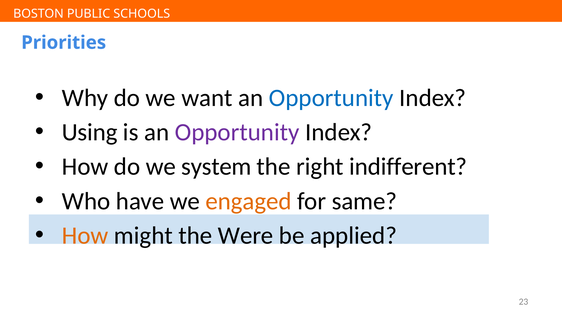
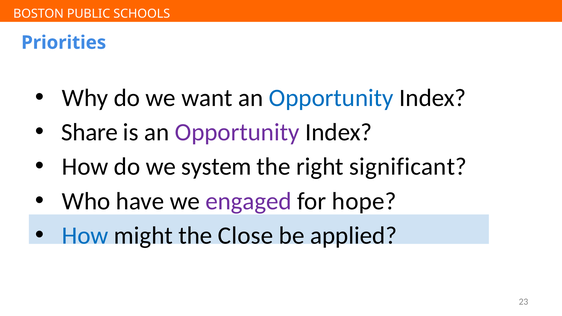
Using: Using -> Share
indifferent: indifferent -> significant
engaged colour: orange -> purple
same: same -> hope
How at (85, 236) colour: orange -> blue
Were: Were -> Close
